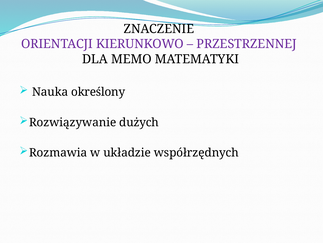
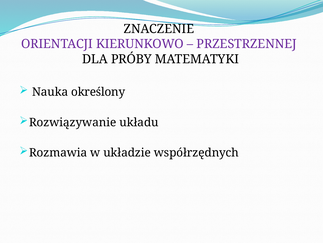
MEMO: MEMO -> PRÓBY
dużych: dużych -> układu
